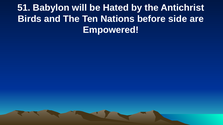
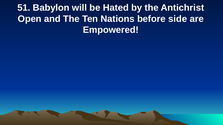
Birds: Birds -> Open
